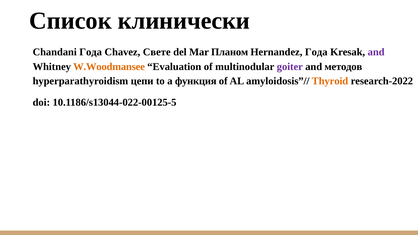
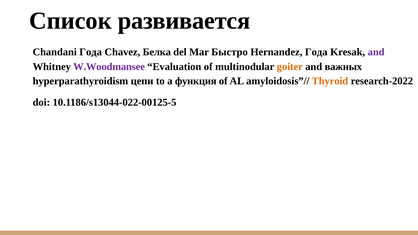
клинически: клинически -> развивается
Свете: Свете -> Белка
Планом: Планом -> Быстро
W.Woodmansee colour: orange -> purple
goiter colour: purple -> orange
методов: методов -> важных
